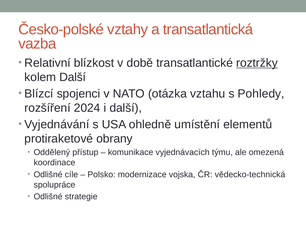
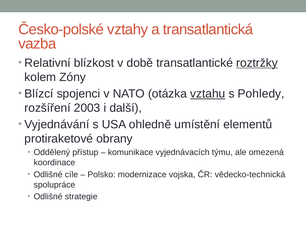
kolem Další: Další -> Zóny
vztahu underline: none -> present
2024: 2024 -> 2003
